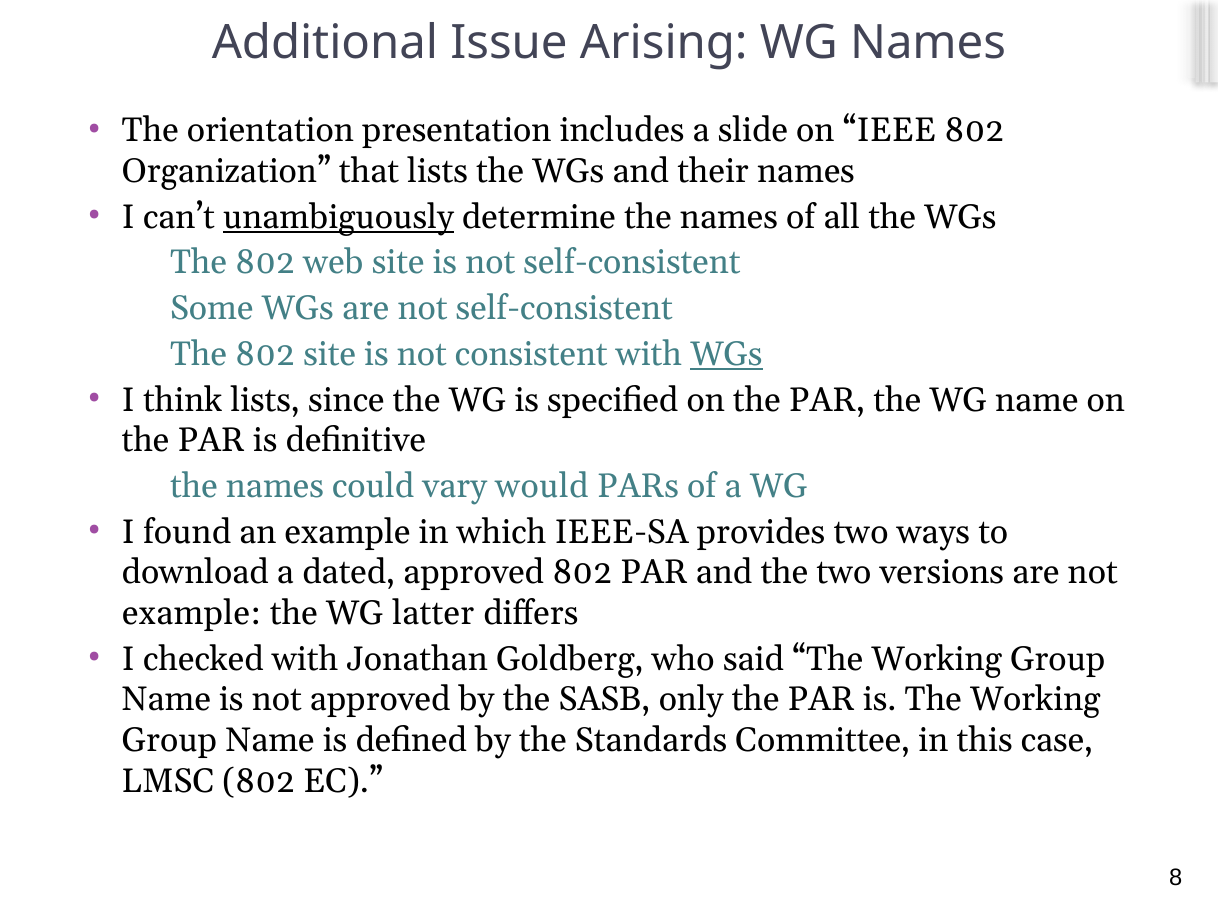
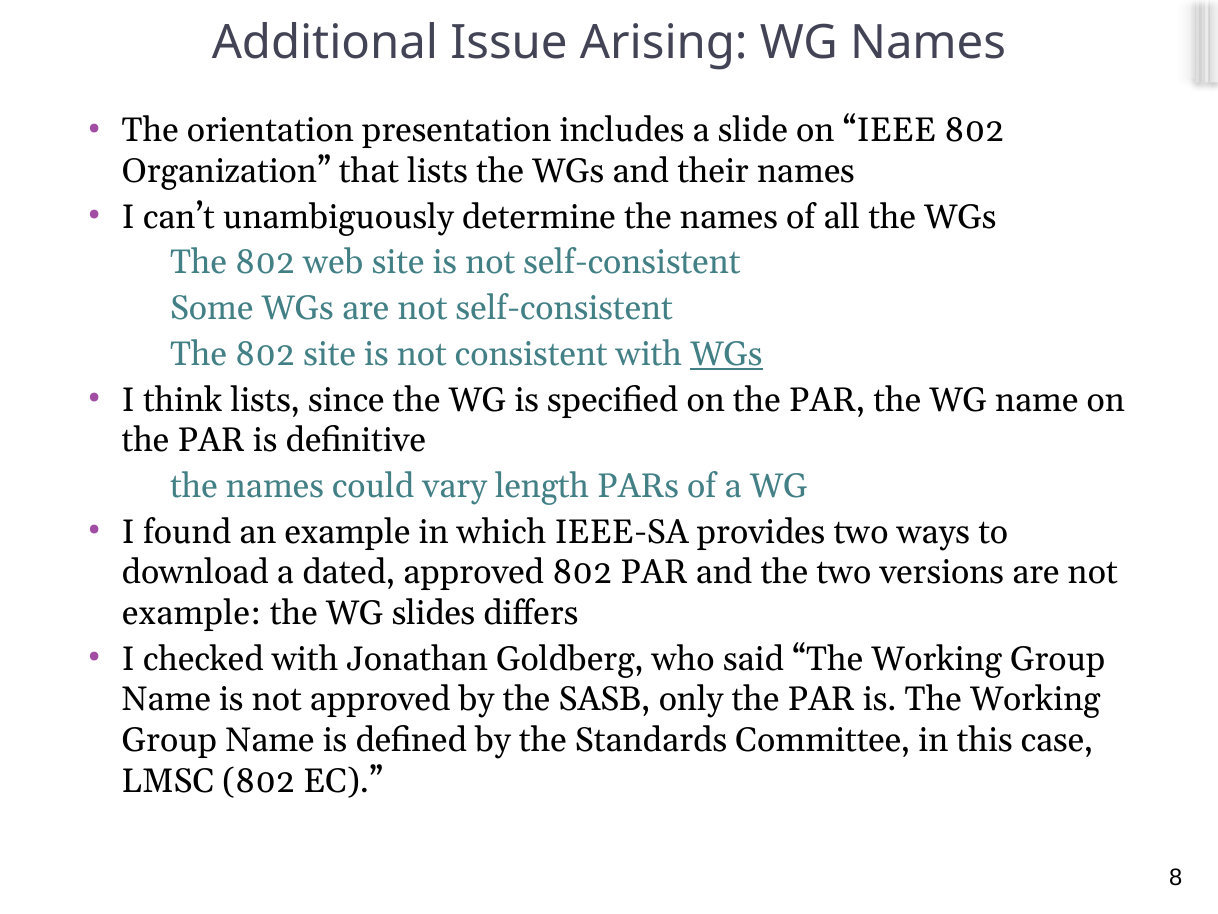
unambiguously underline: present -> none
would: would -> length
latter: latter -> slides
